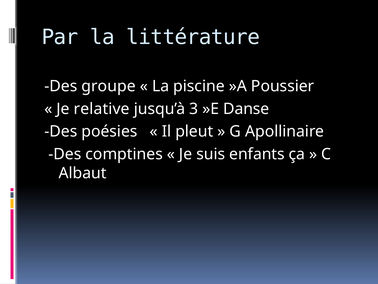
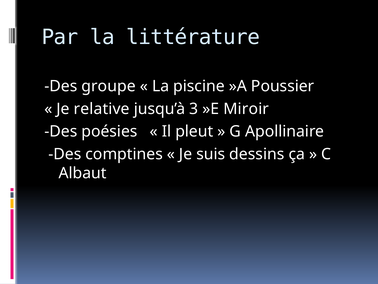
Danse: Danse -> Miroir
enfants: enfants -> dessins
